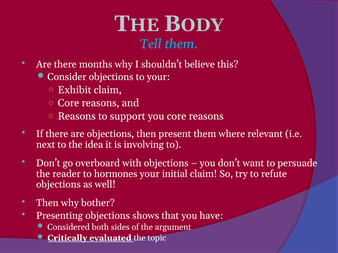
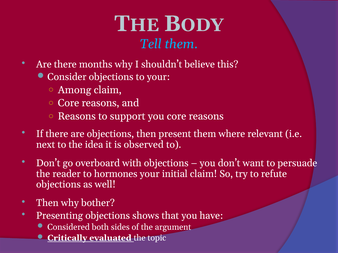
Exhibit: Exhibit -> Among
involving: involving -> observed
